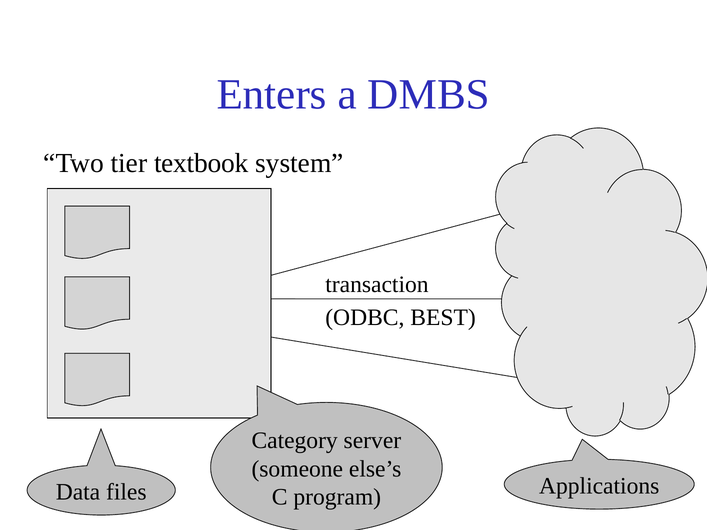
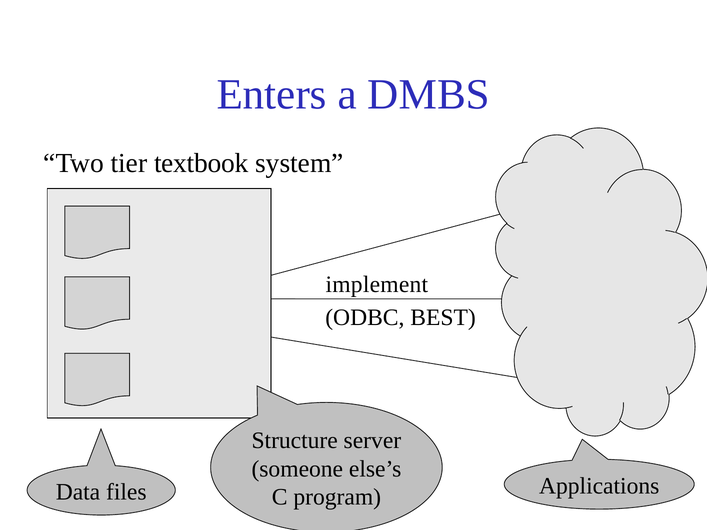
transaction: transaction -> implement
Category: Category -> Structure
